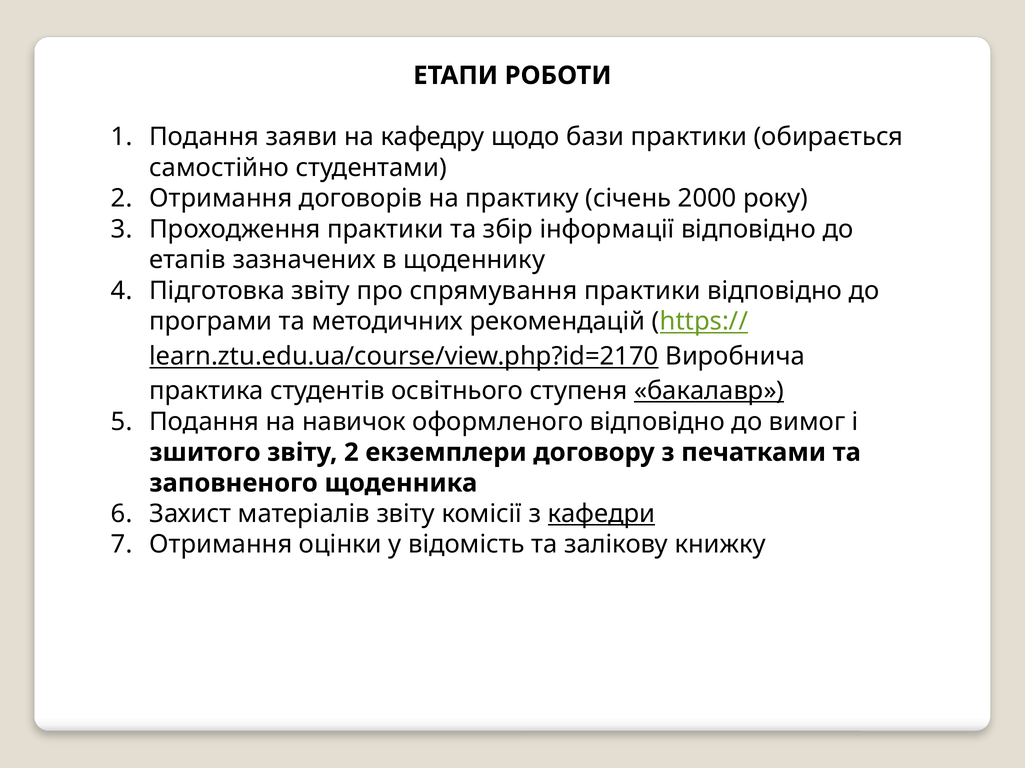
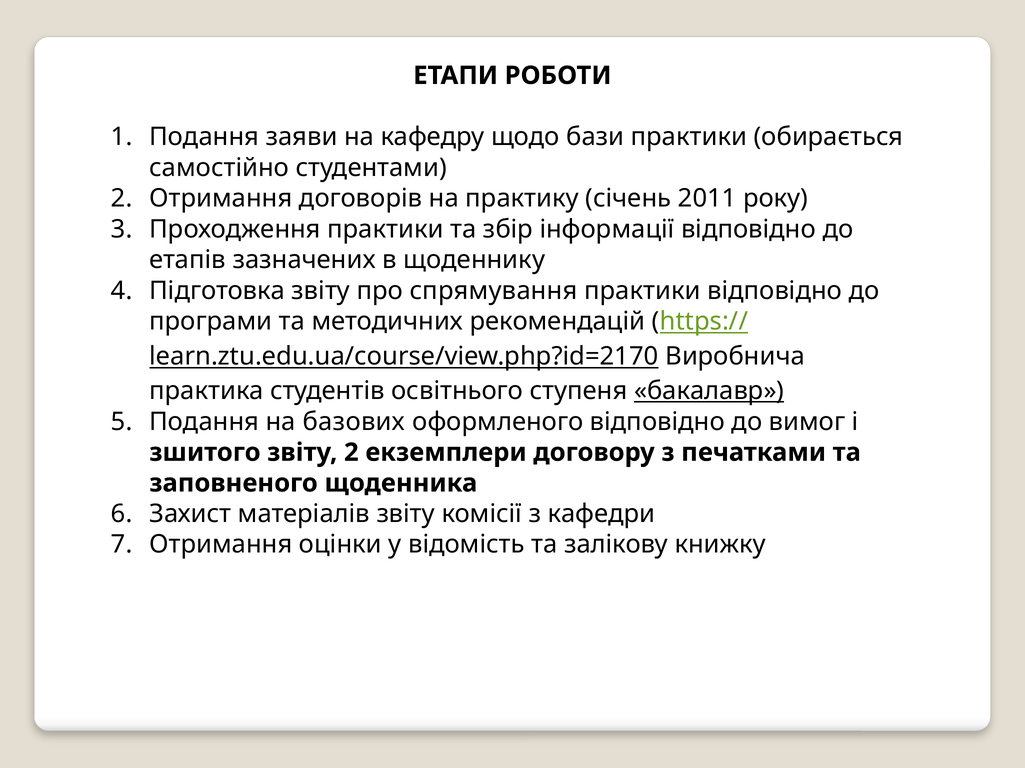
2000: 2000 -> 2011
навичок: навичок -> базових
кафедри underline: present -> none
